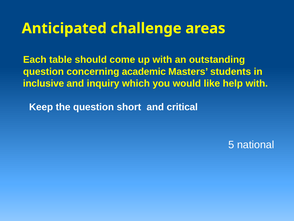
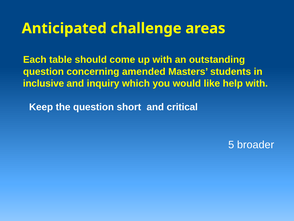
academic: academic -> amended
national: national -> broader
